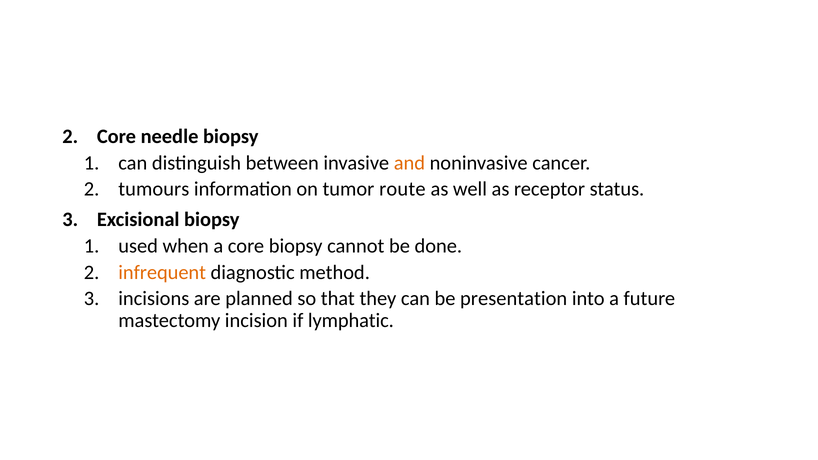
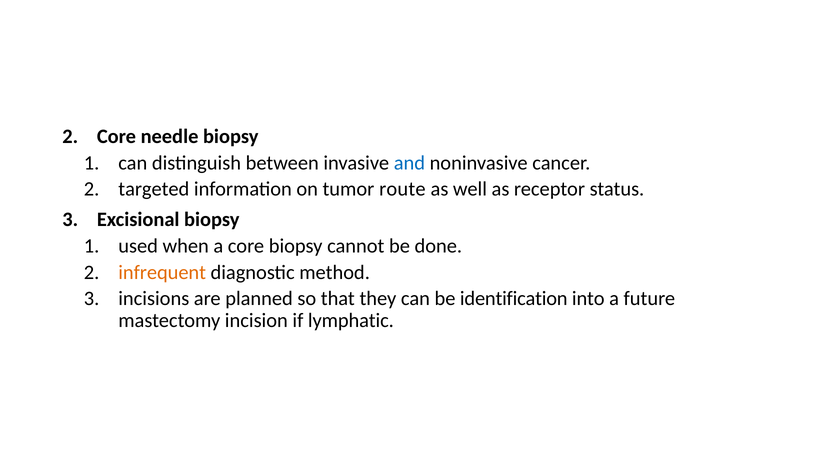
and colour: orange -> blue
tumours: tumours -> targeted
presentation: presentation -> identification
